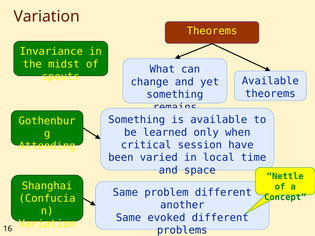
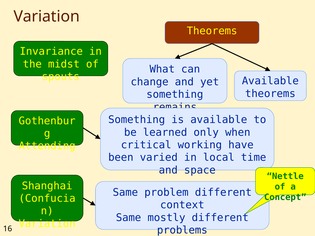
session: session -> working
another: another -> context
evoked: evoked -> mostly
